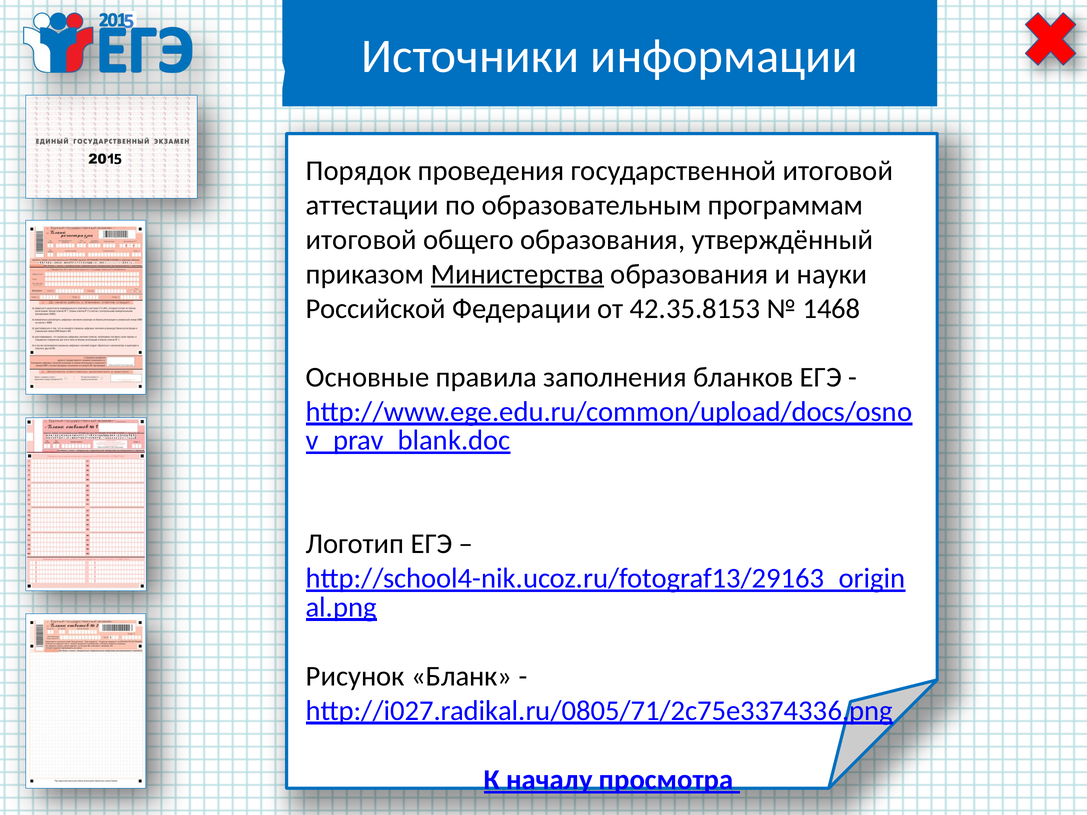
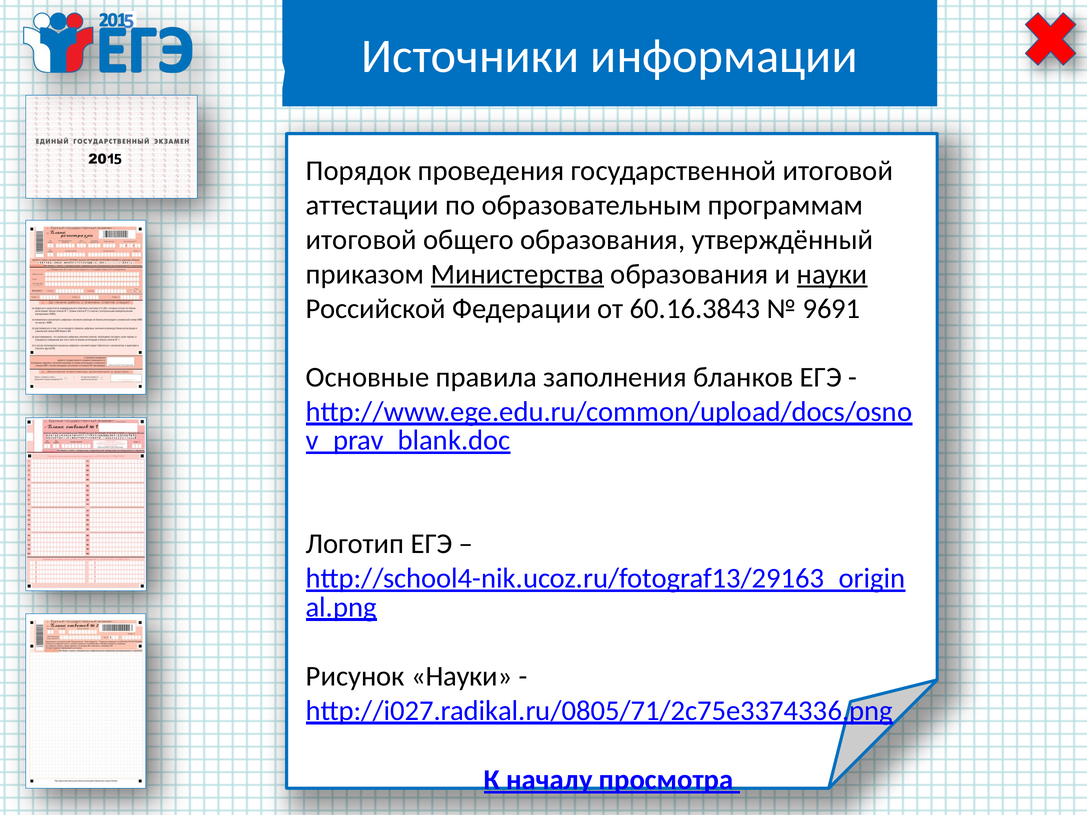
науки at (832, 274) underline: none -> present
42.35.8153: 42.35.8153 -> 60.16.3843
1468: 1468 -> 9691
Рисунок Бланк: Бланк -> Науки
